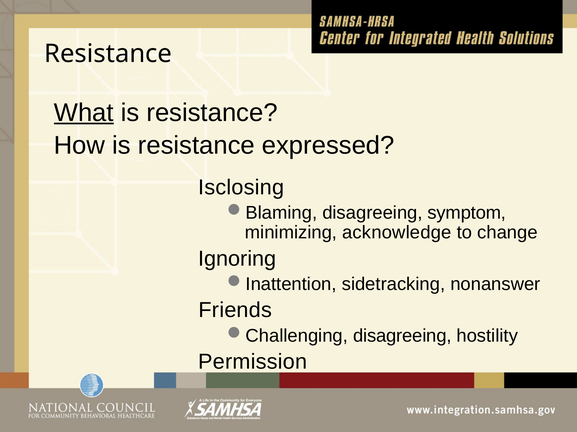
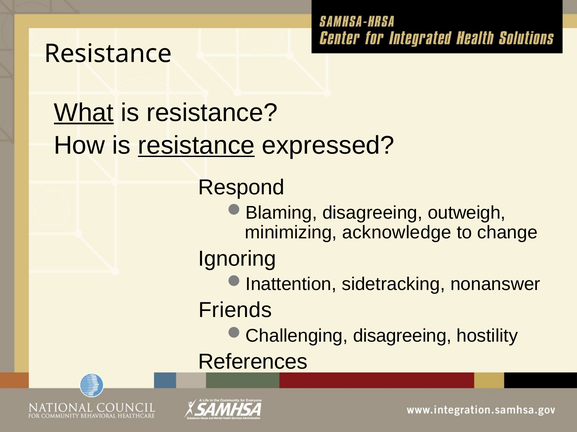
resistance at (196, 146) underline: none -> present
Isclosing: Isclosing -> Respond
symptom: symptom -> outweigh
Permission: Permission -> References
